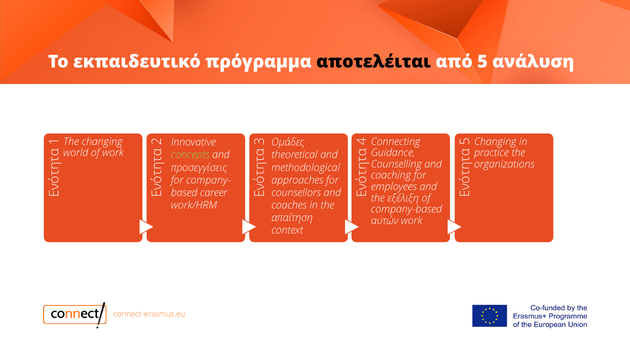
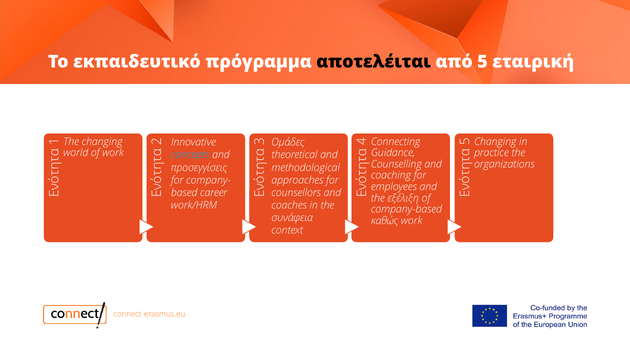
ανάλυση: ανάλυση -> εταιρική
concepts colour: light green -> light blue
απαίτηση: απαίτηση -> συνάφεια
αυτών: αυτών -> καθώς
